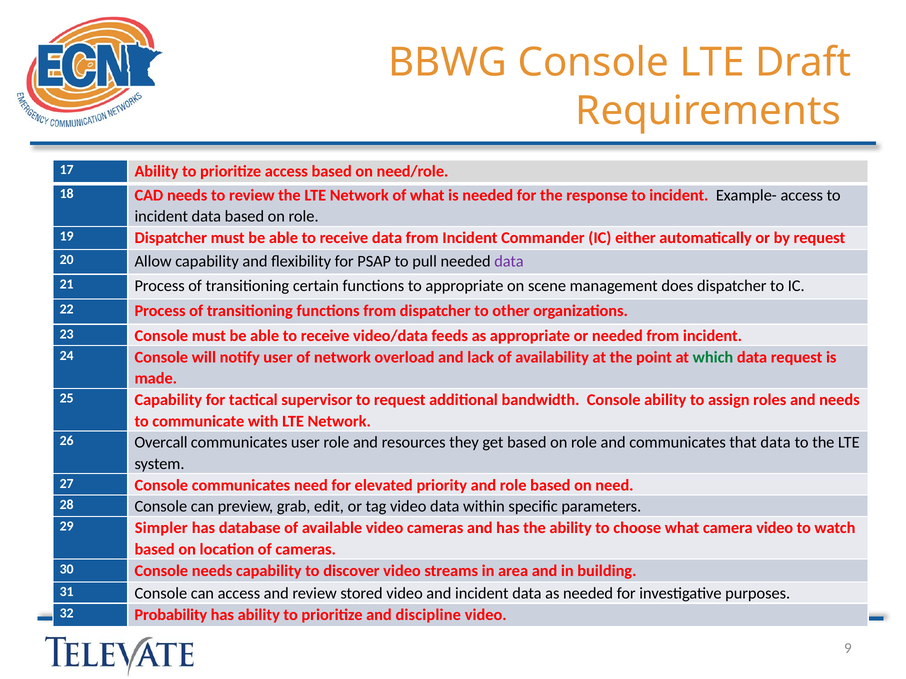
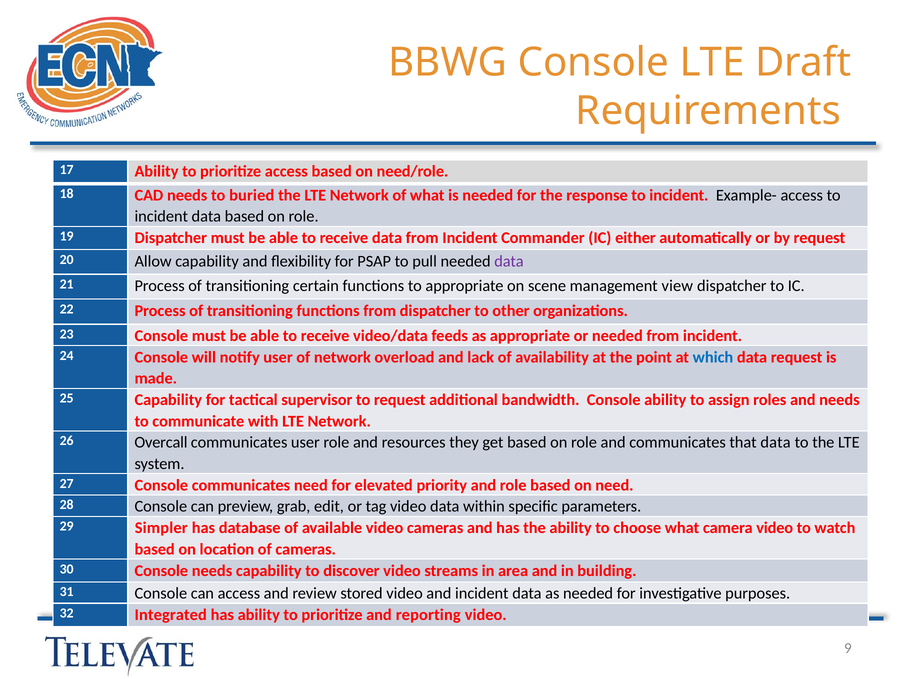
to review: review -> buried
does: does -> view
which colour: green -> blue
Probability: Probability -> Integrated
discipline: discipline -> reporting
